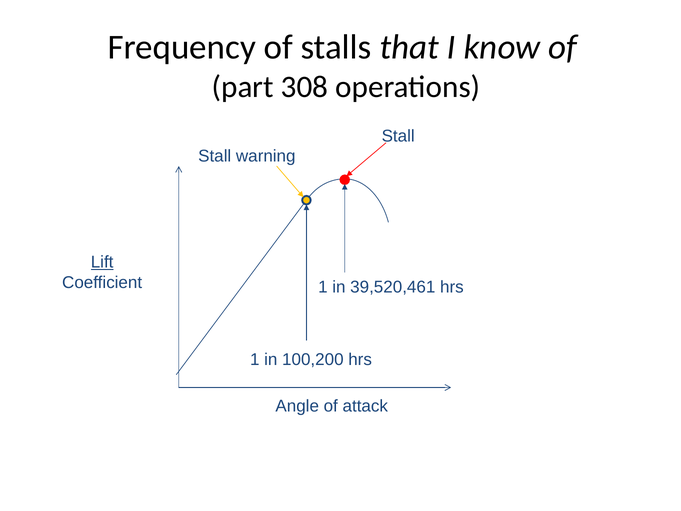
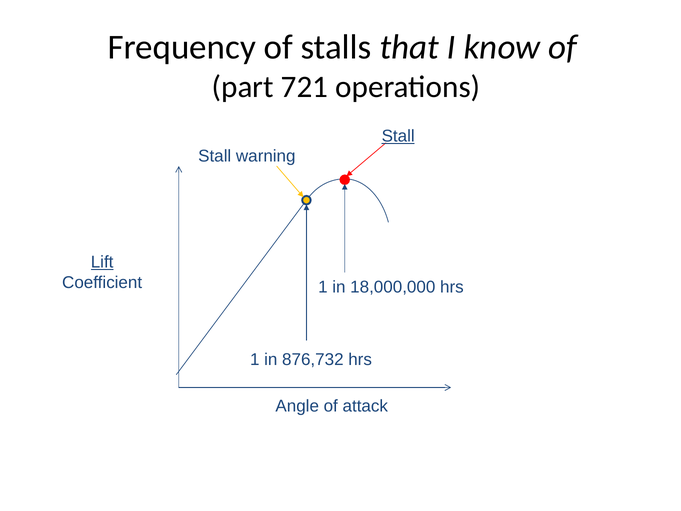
308: 308 -> 721
Stall at (398, 136) underline: none -> present
39,520,461: 39,520,461 -> 18,000,000
100,200: 100,200 -> 876,732
